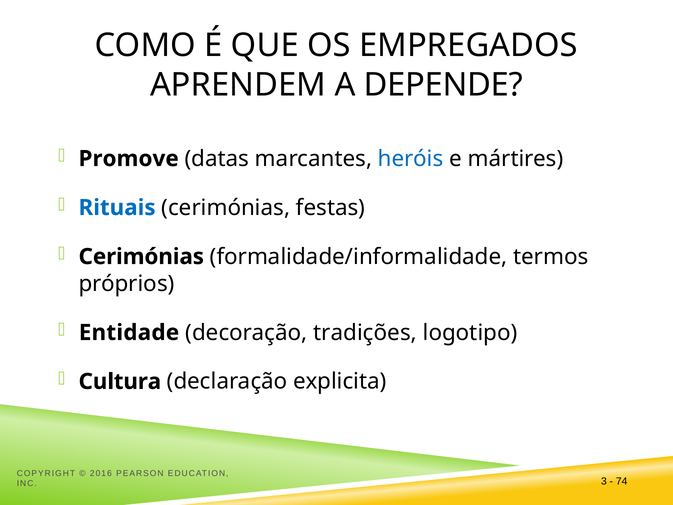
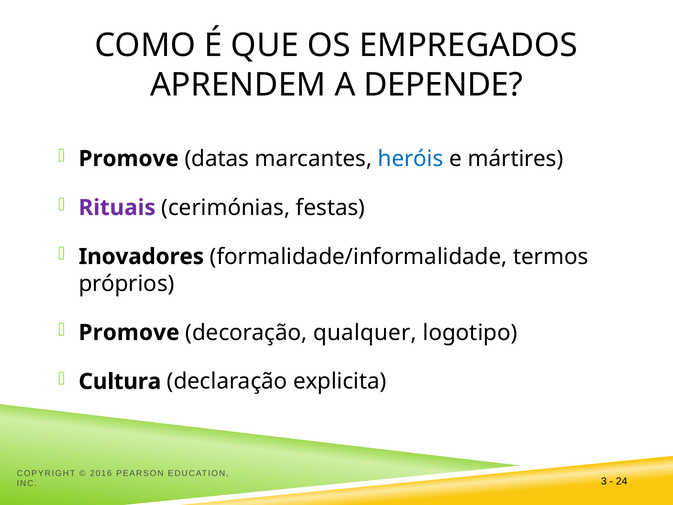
Rituais colour: blue -> purple
Cerimónias at (141, 257): Cerimónias -> Inovadores
Entidade at (129, 332): Entidade -> Promove
tradições: tradições -> qualquer
74: 74 -> 24
